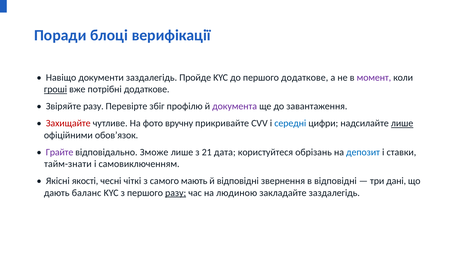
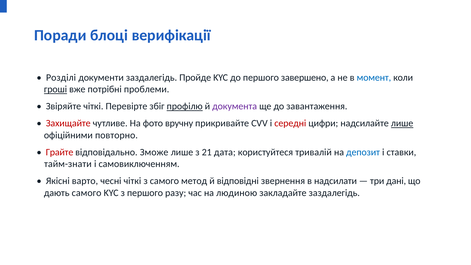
Навіщо: Навіщо -> Розділі
першого додаткове: додаткове -> завершено
момент colour: purple -> blue
потрібні додаткове: додаткове -> проблеми
Звіряйте разу: разу -> чіткі
профілю underline: none -> present
середні colour: blue -> red
обовʼязок: обовʼязок -> повторно
Грайте colour: purple -> red
обрізань: обрізань -> тривалій
якості: якості -> варто
мають: мають -> метод
в відповідні: відповідні -> надсилати
дають баланс: баланс -> самого
разу at (176, 193) underline: present -> none
